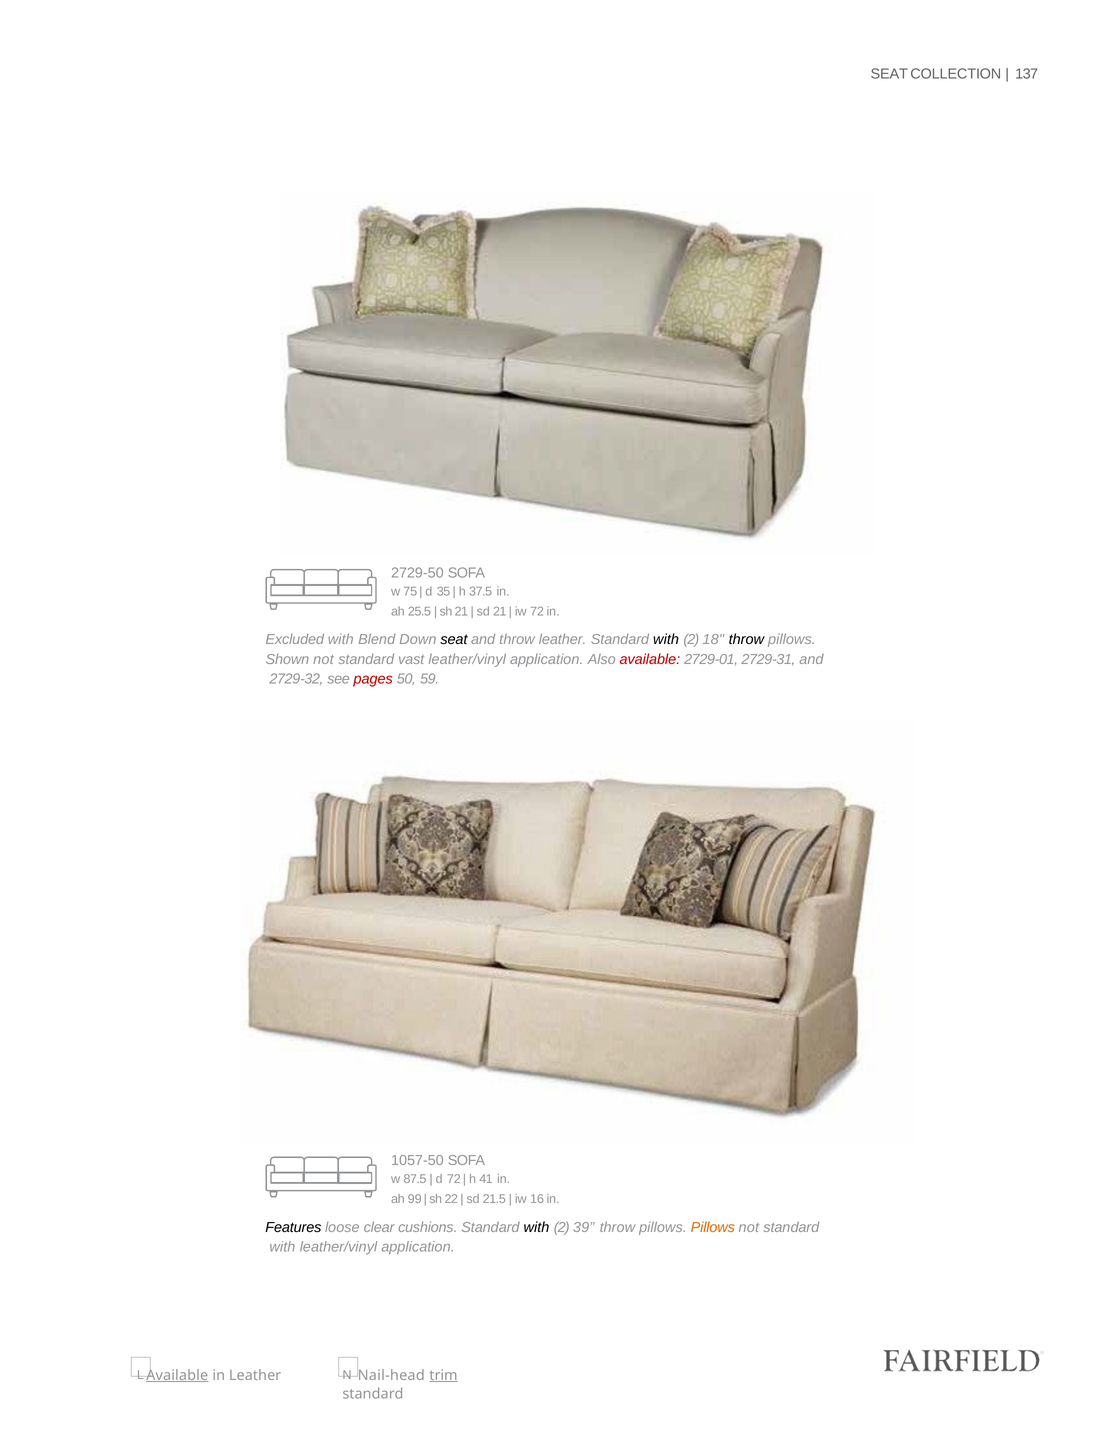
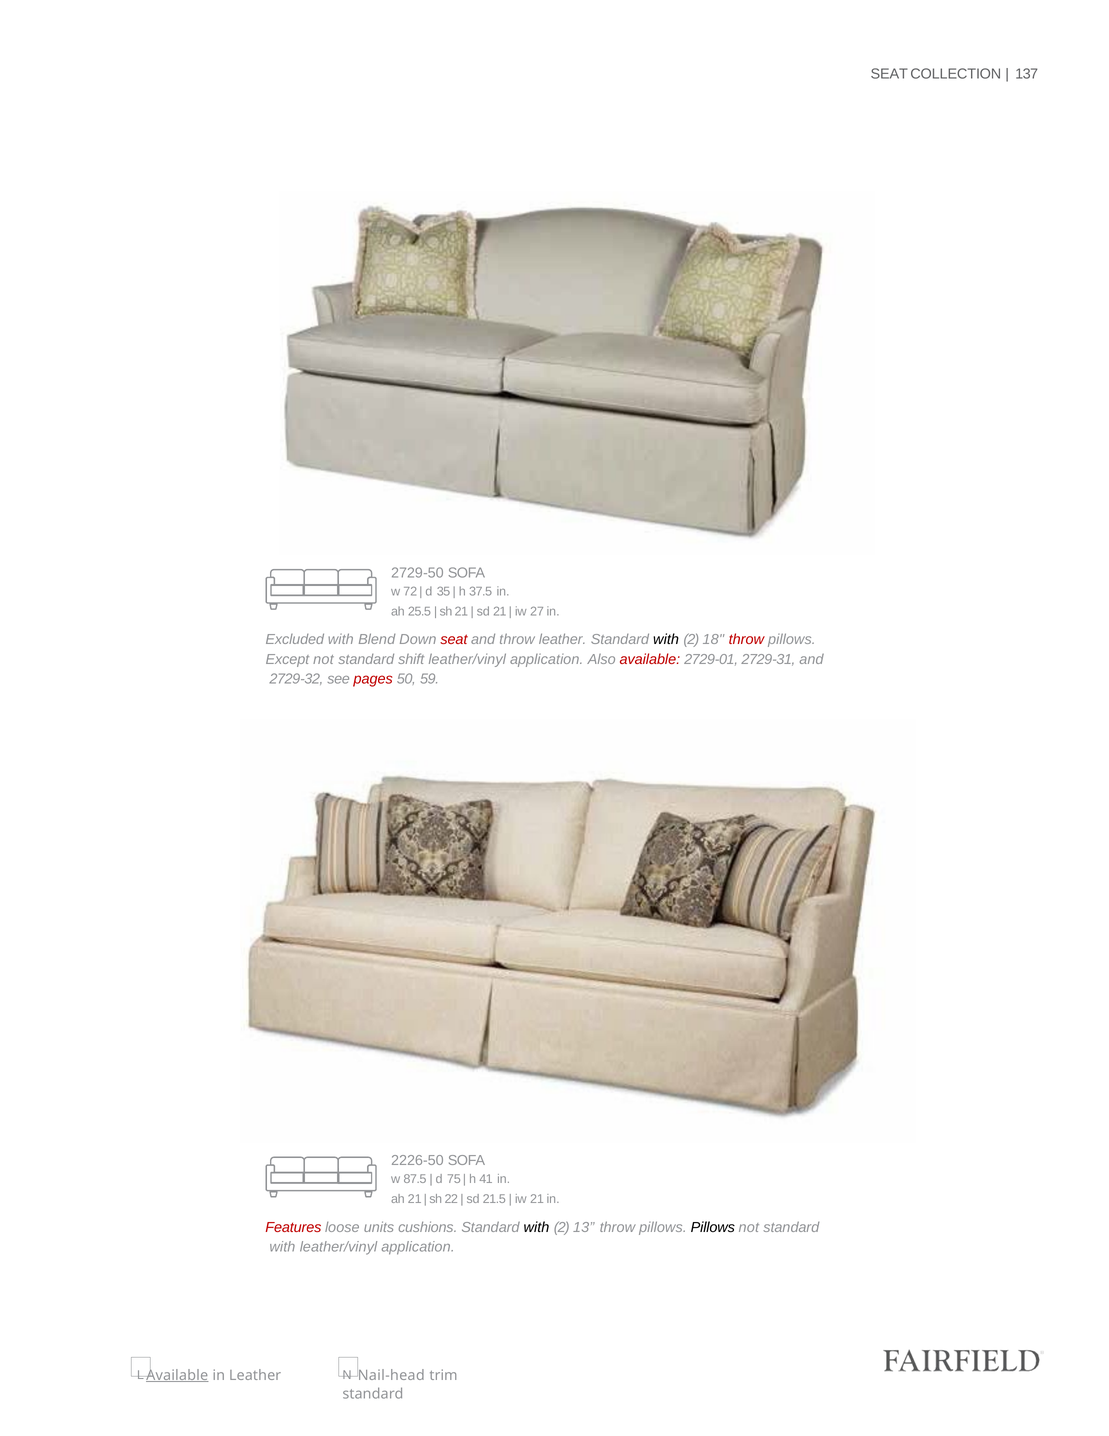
75: 75 -> 72
iw 72: 72 -> 27
seat at (454, 639) colour: black -> red
throw at (746, 639) colour: black -> red
Shown: Shown -> Except
vast: vast -> shift
1057-50: 1057-50 -> 2226-50
d 72: 72 -> 75
ah 99: 99 -> 21
iw 16: 16 -> 21
Features colour: black -> red
clear: clear -> units
39: 39 -> 13
Pillows at (713, 1227) colour: orange -> black
trim underline: present -> none
